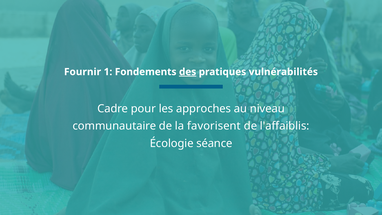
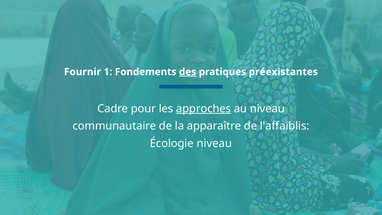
vulnérabilités: vulnérabilités -> préexistantes
approches underline: none -> present
favorisent: favorisent -> apparaître
Écologie séance: séance -> niveau
